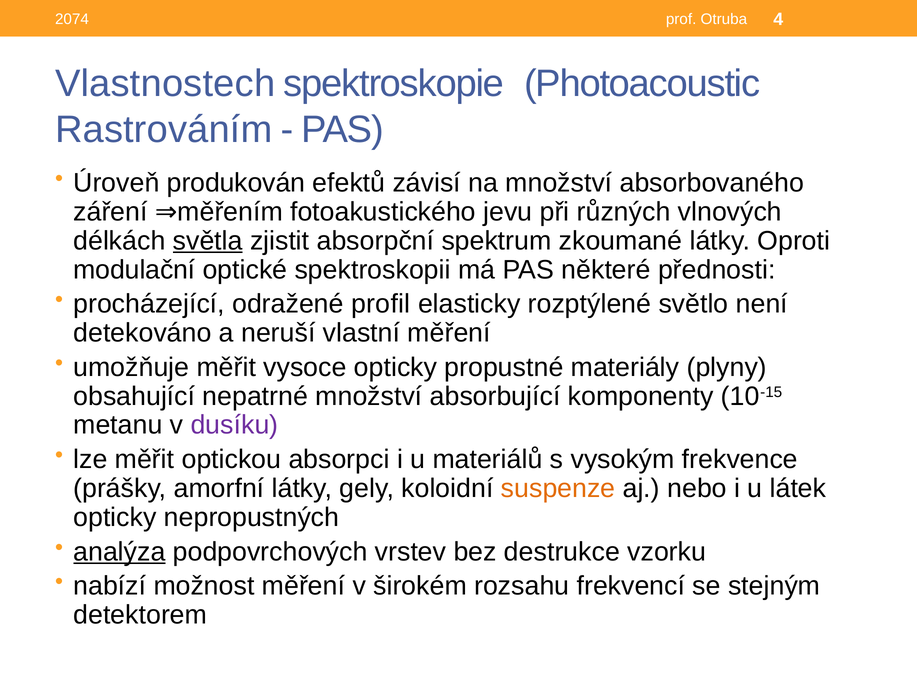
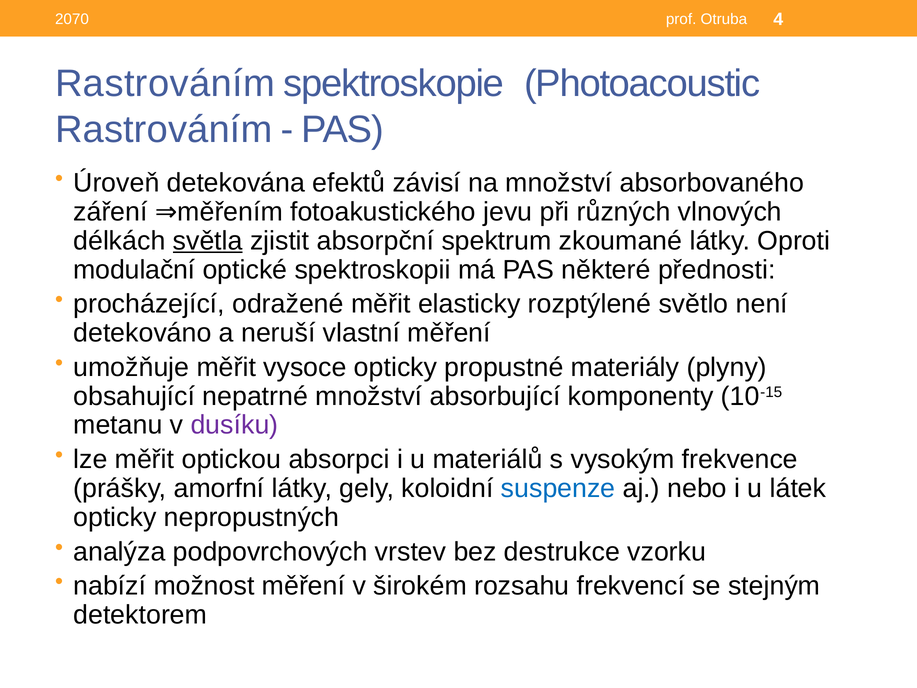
2074: 2074 -> 2070
Vlastnostech at (165, 84): Vlastnostech -> Rastrováním
produkován: produkován -> detekována
odražené profil: profil -> měřit
suspenze colour: orange -> blue
analýza underline: present -> none
